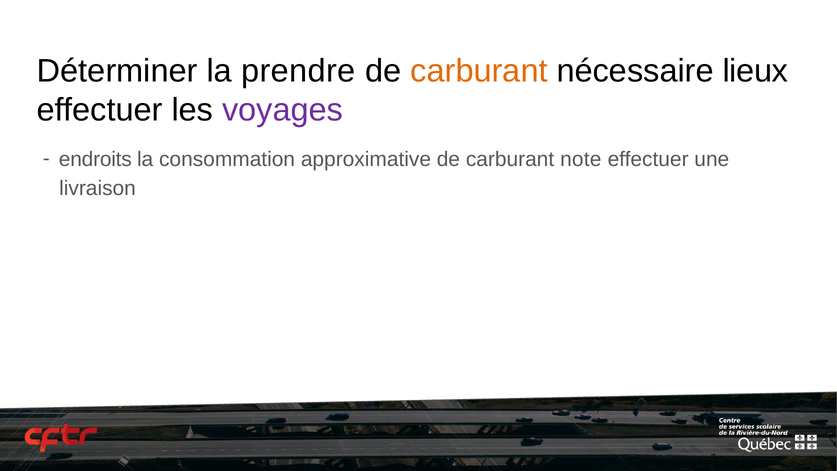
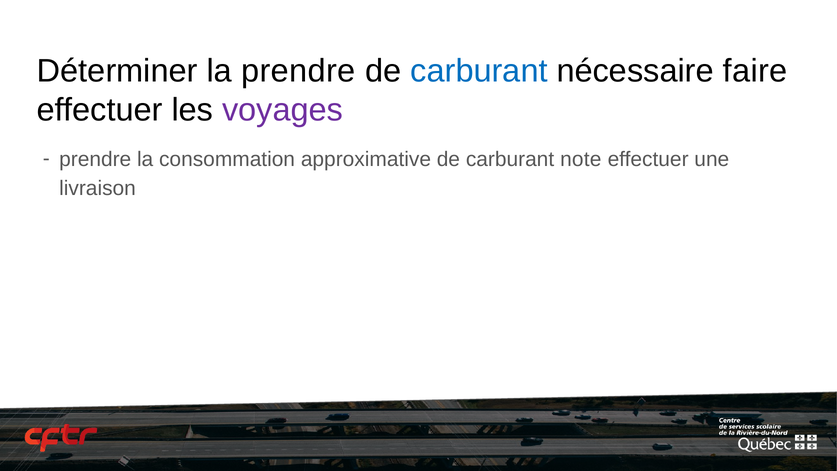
carburant at (479, 71) colour: orange -> blue
lieux: lieux -> faire
endroits at (95, 159): endroits -> prendre
